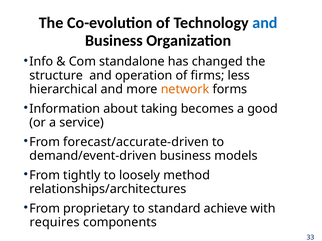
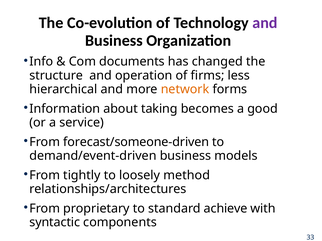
and at (265, 23) colour: blue -> purple
standalone: standalone -> documents
forecast/accurate-driven: forecast/accurate-driven -> forecast/someone-driven
requires: requires -> syntactic
